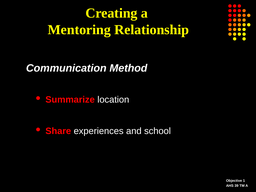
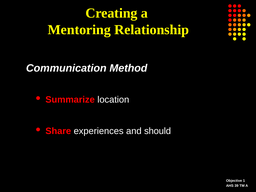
school: school -> should
